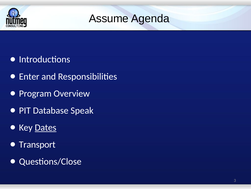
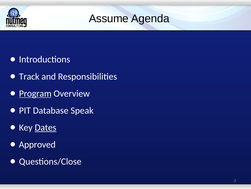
Enter: Enter -> Track
Program underline: none -> present
Transport: Transport -> Approved
